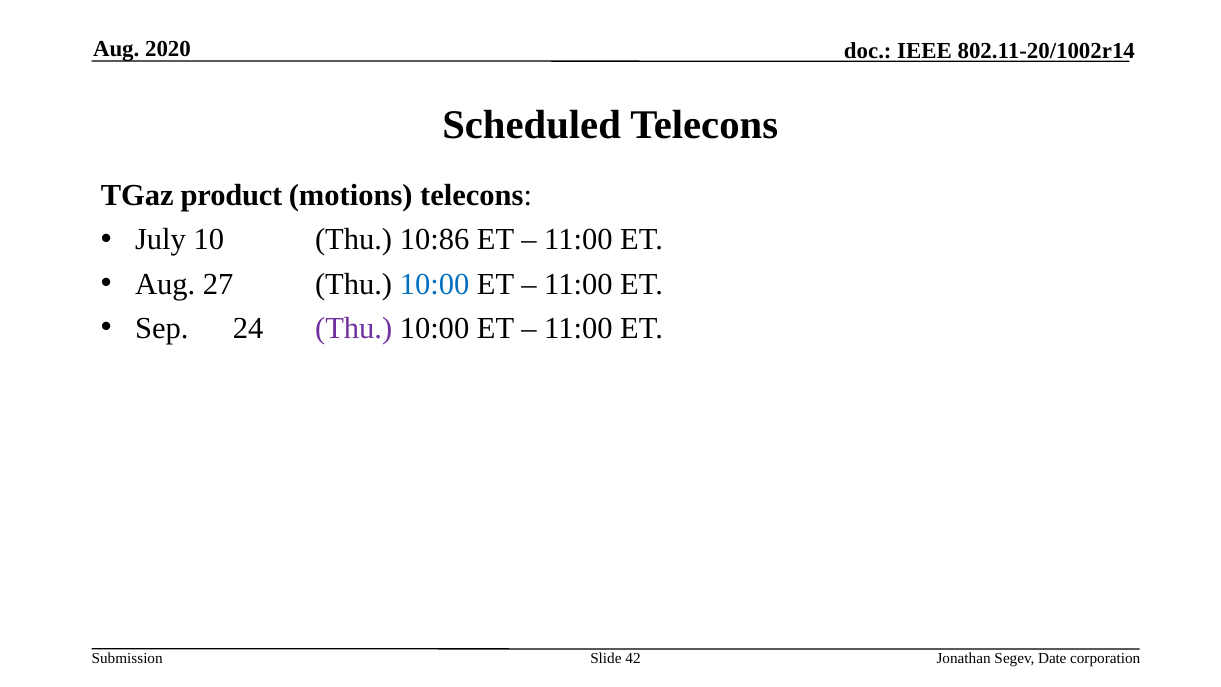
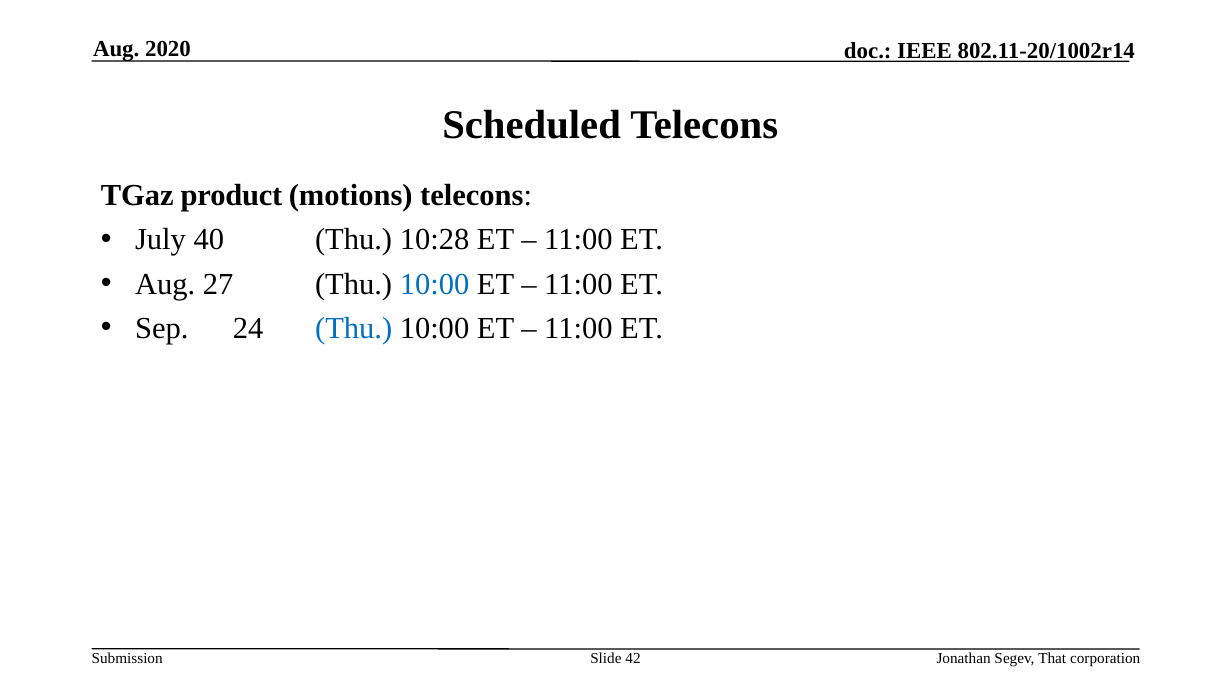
10: 10 -> 40
10:86: 10:86 -> 10:28
Thu at (354, 328) colour: purple -> blue
Date: Date -> That
